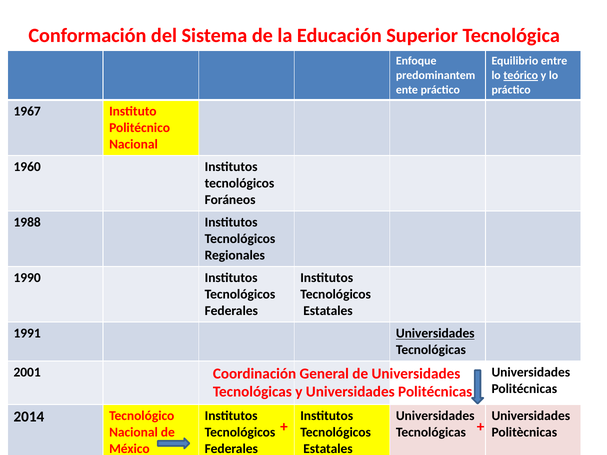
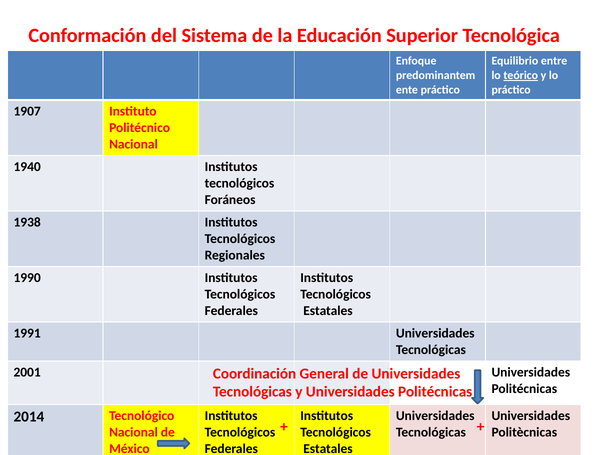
1967: 1967 -> 1907
1960: 1960 -> 1940
1988: 1988 -> 1938
Universidades at (435, 334) underline: present -> none
